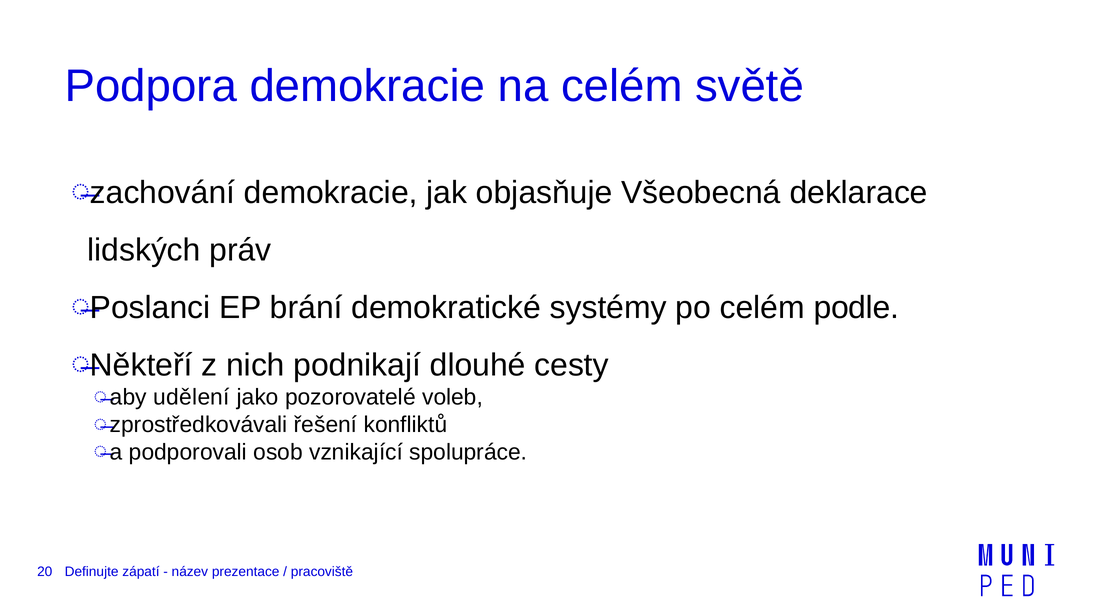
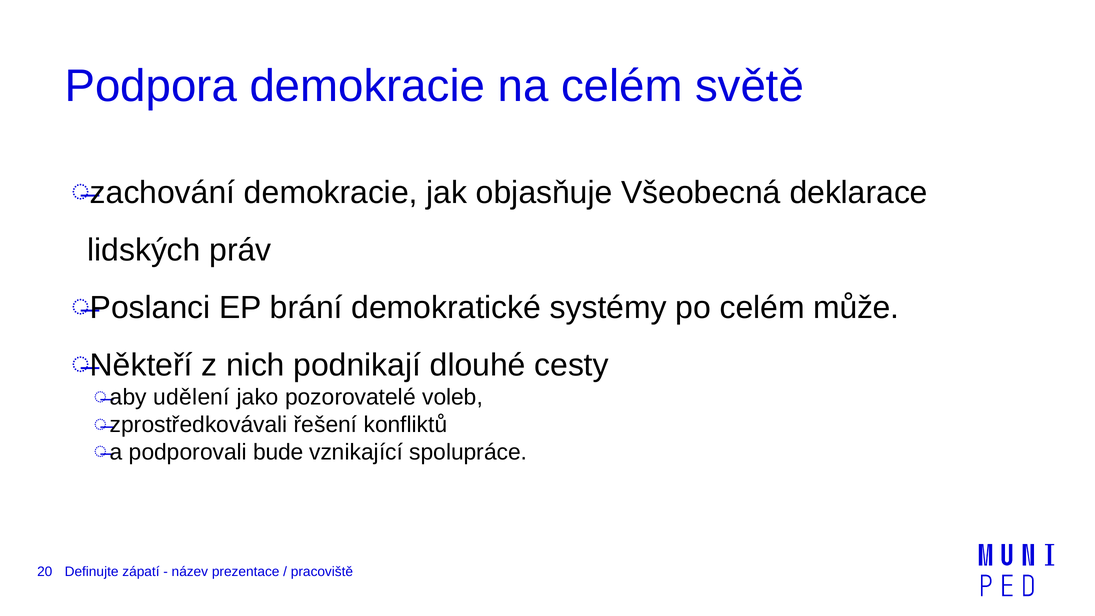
podle: podle -> může
osob: osob -> bude
